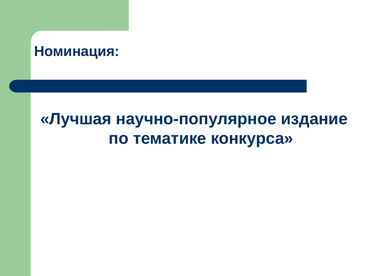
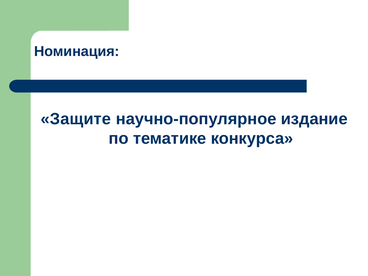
Лучшая: Лучшая -> Защите
